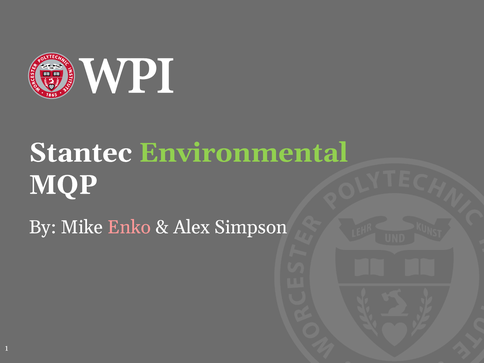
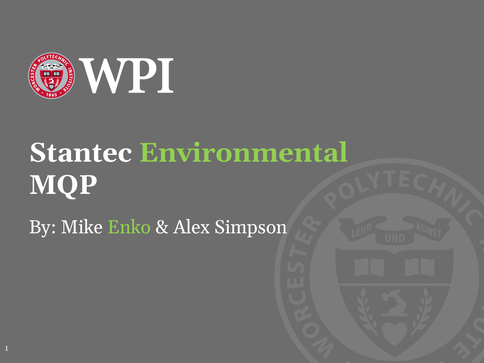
Enko colour: pink -> light green
